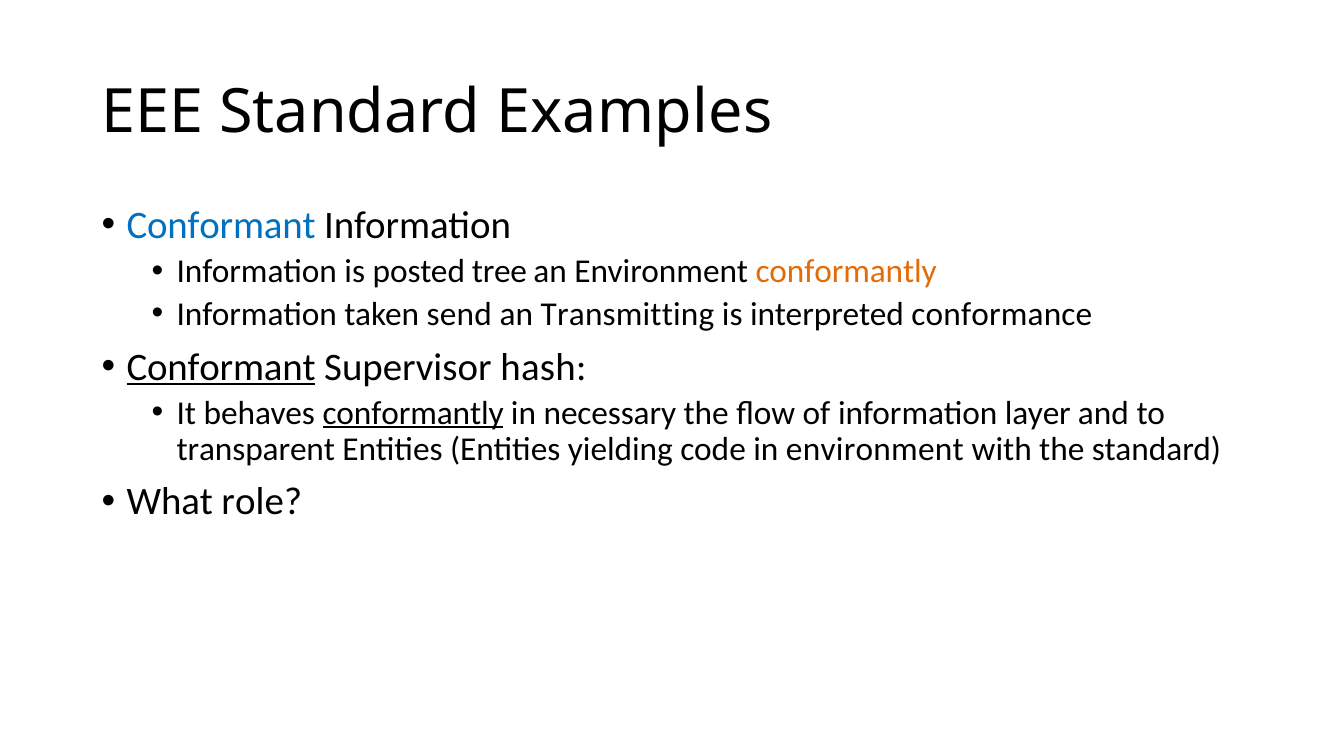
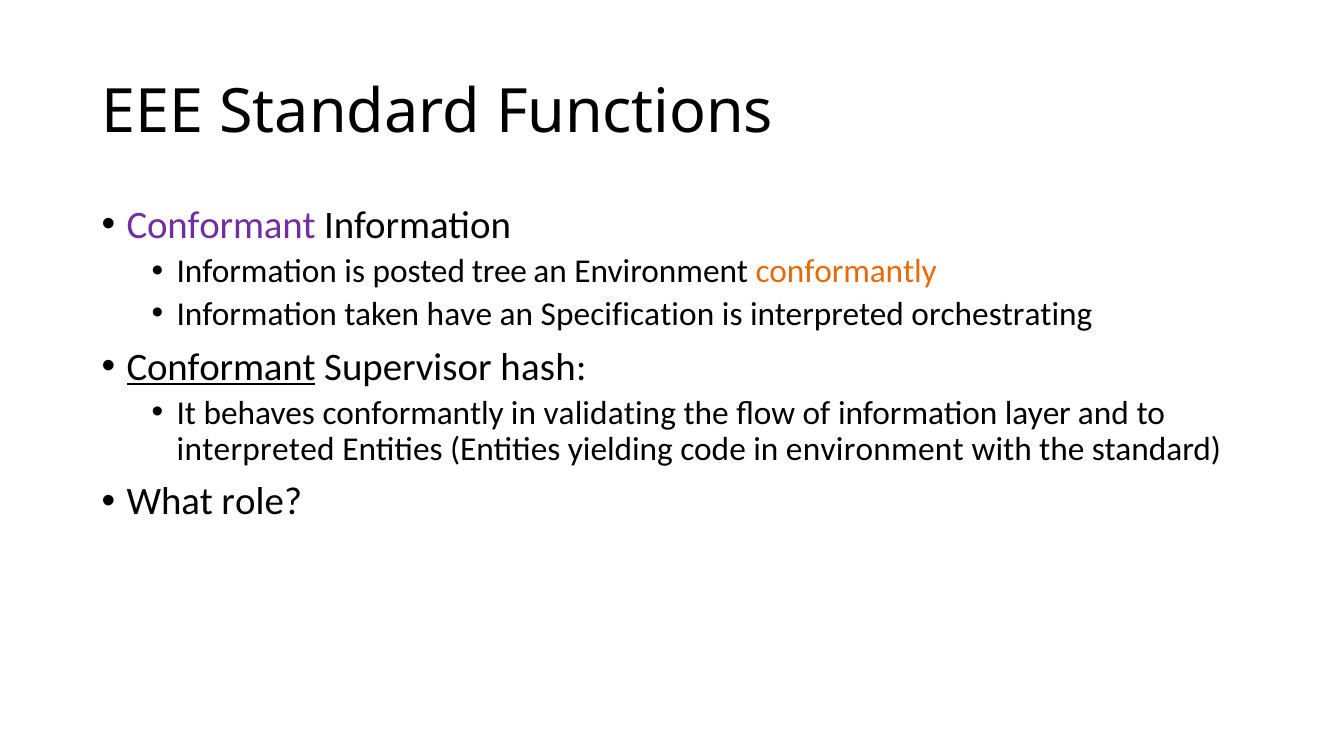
Examples: Examples -> Functions
Conformant at (221, 225) colour: blue -> purple
send: send -> have
Transmitting: Transmitting -> Specification
conformance: conformance -> orchestrating
conformantly at (413, 413) underline: present -> none
necessary: necessary -> validating
transparent at (256, 449): transparent -> interpreted
